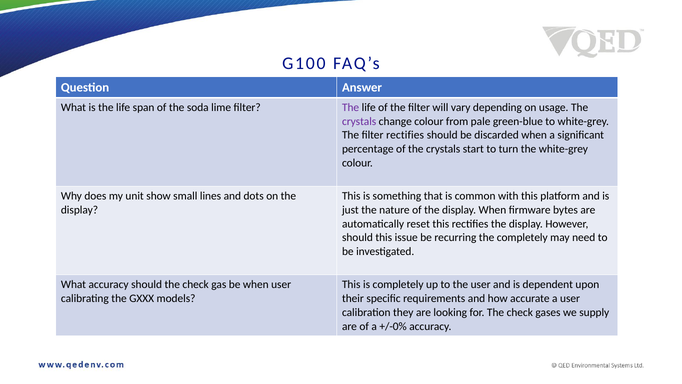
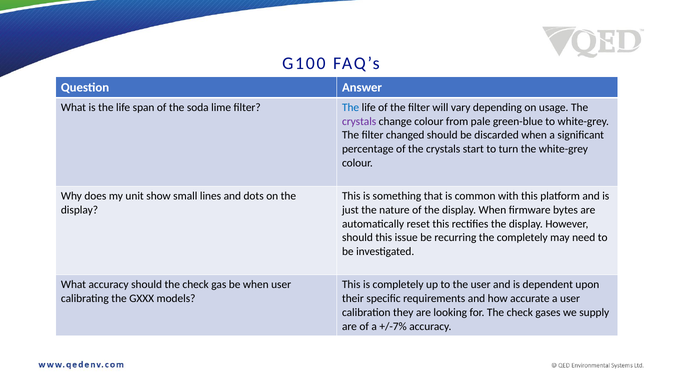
The at (351, 107) colour: purple -> blue
filter rectifies: rectifies -> changed
+/-0%: +/-0% -> +/-7%
